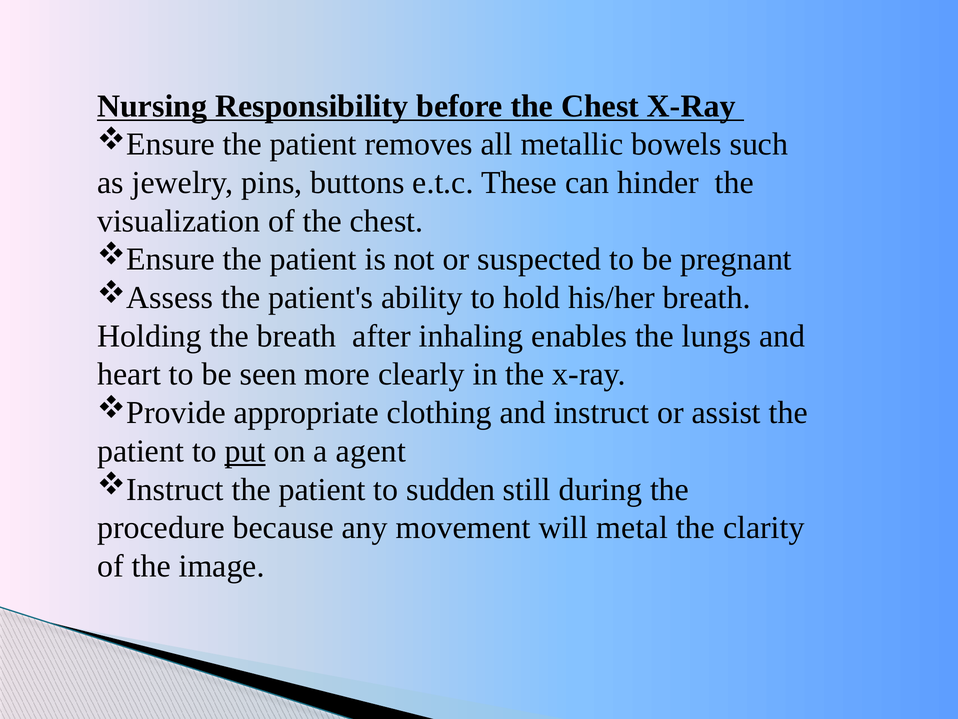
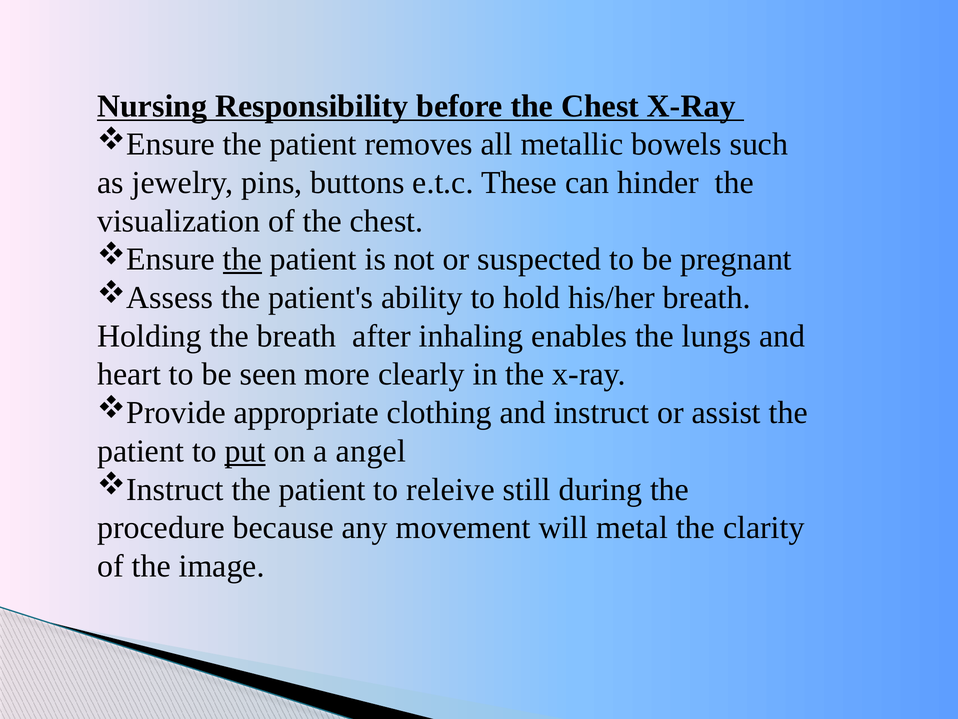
the at (242, 259) underline: none -> present
agent: agent -> angel
sudden: sudden -> releive
